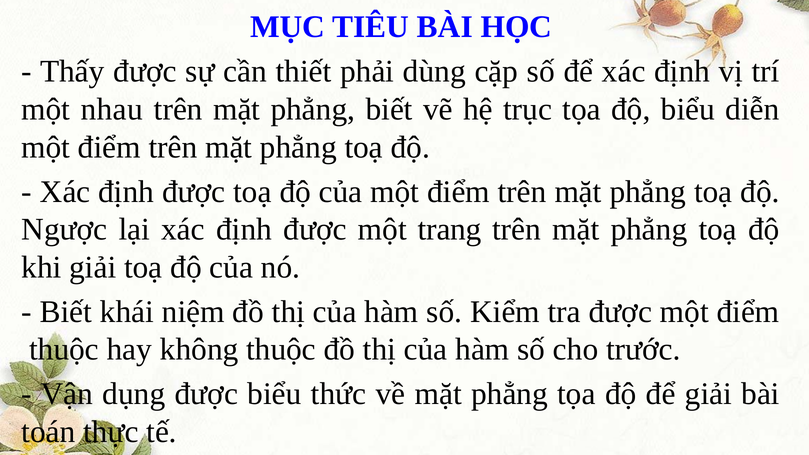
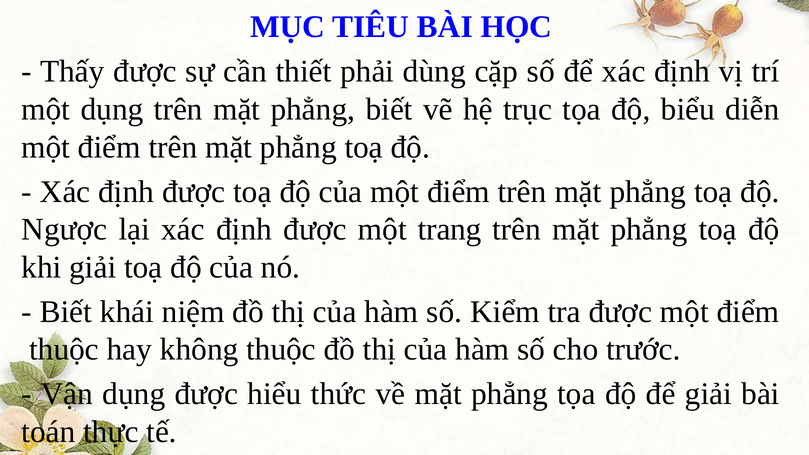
một nhau: nhau -> dụng
được biểu: biểu -> hiểu
